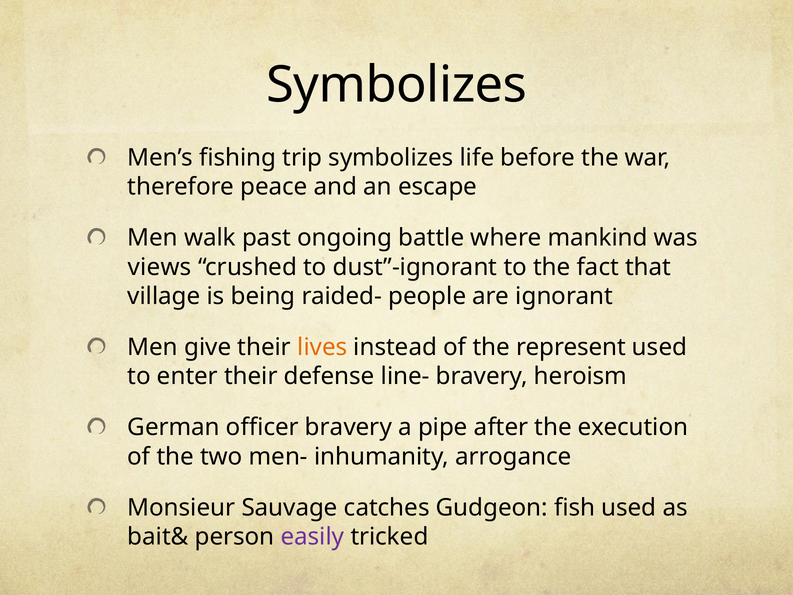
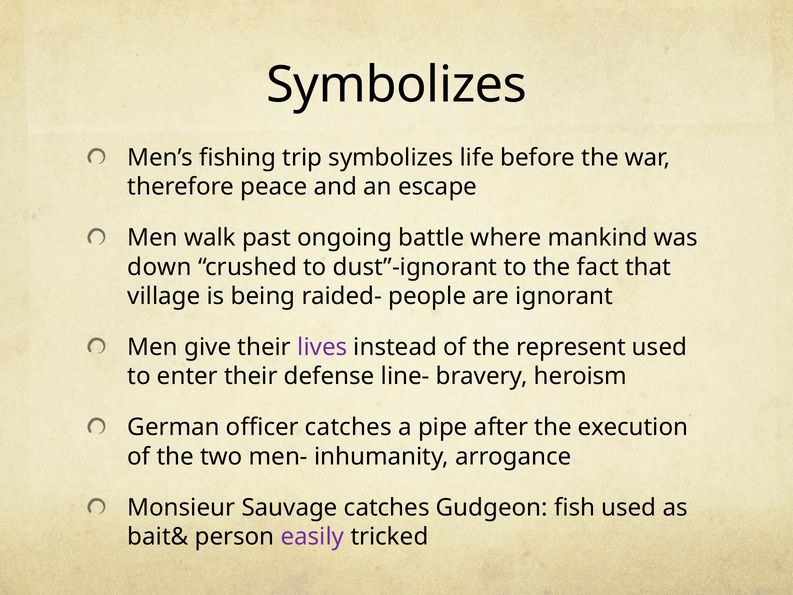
views: views -> down
lives colour: orange -> purple
officer bravery: bravery -> catches
